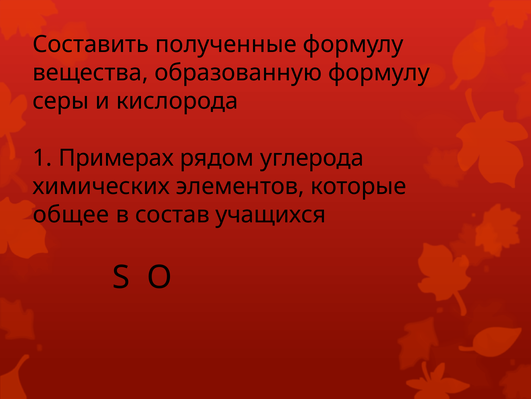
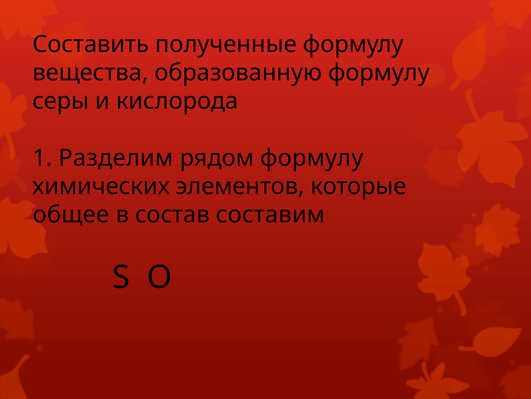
Примерах: Примерах -> Разделим
рядом углерода: углерода -> формулу
учащихся: учащихся -> составим
